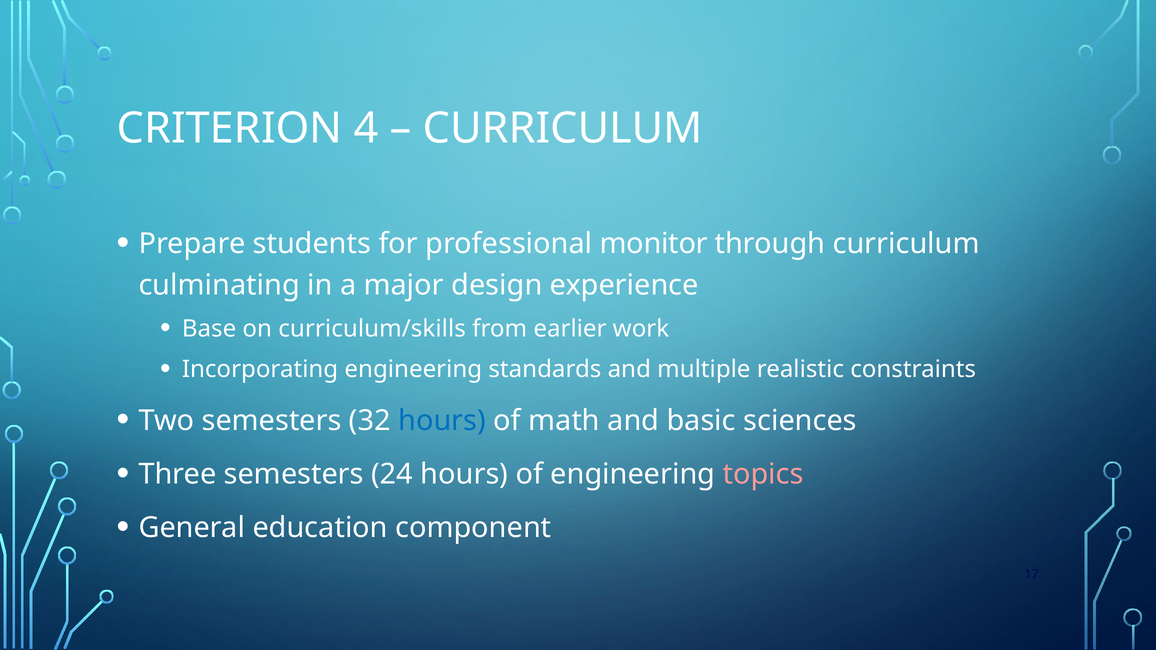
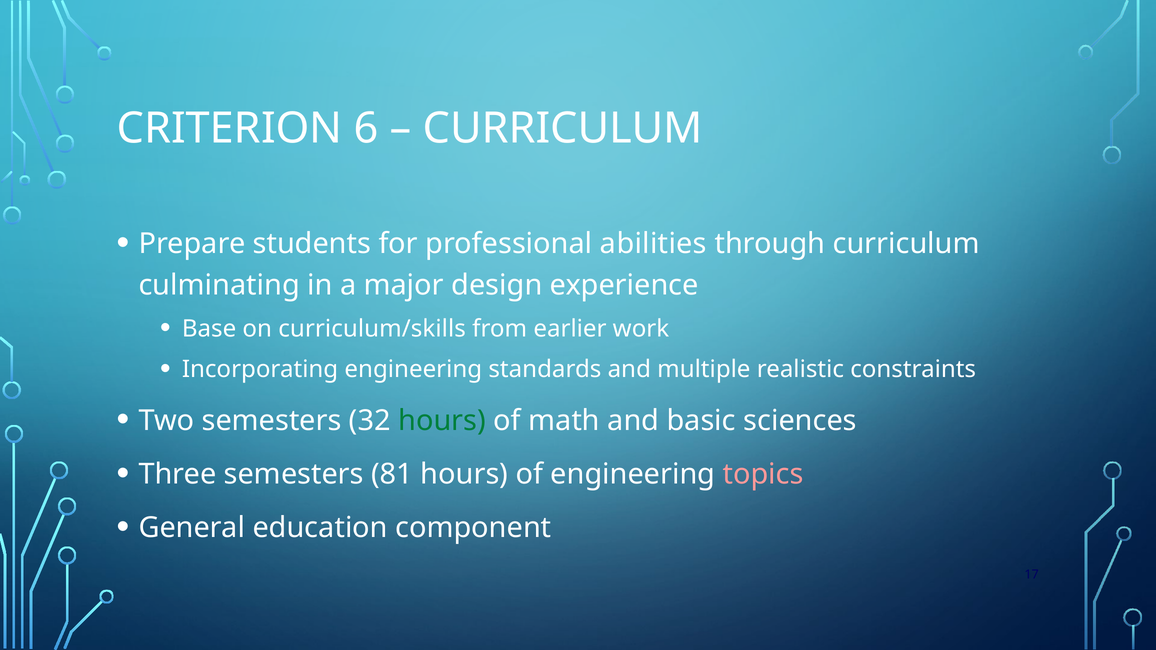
4: 4 -> 6
monitor: monitor -> abilities
hours at (442, 421) colour: blue -> green
24: 24 -> 81
